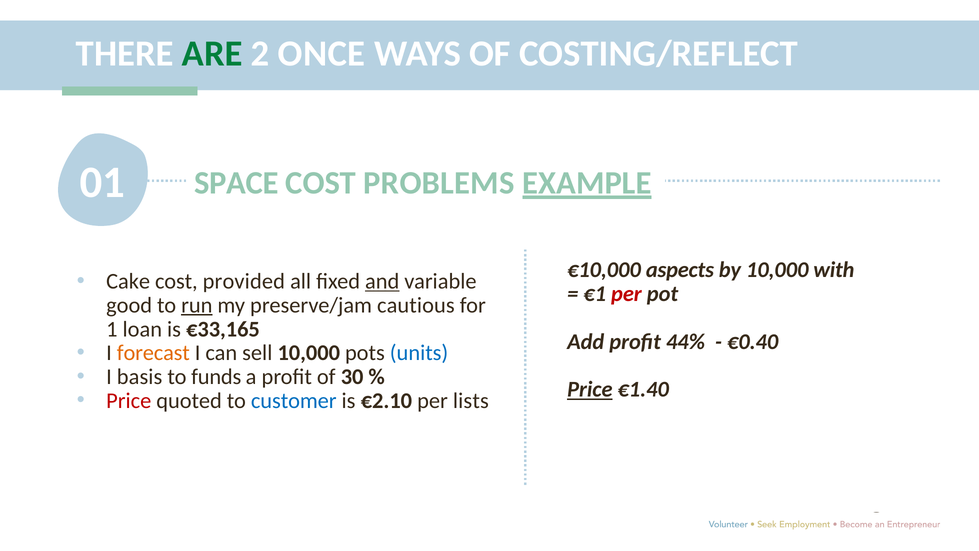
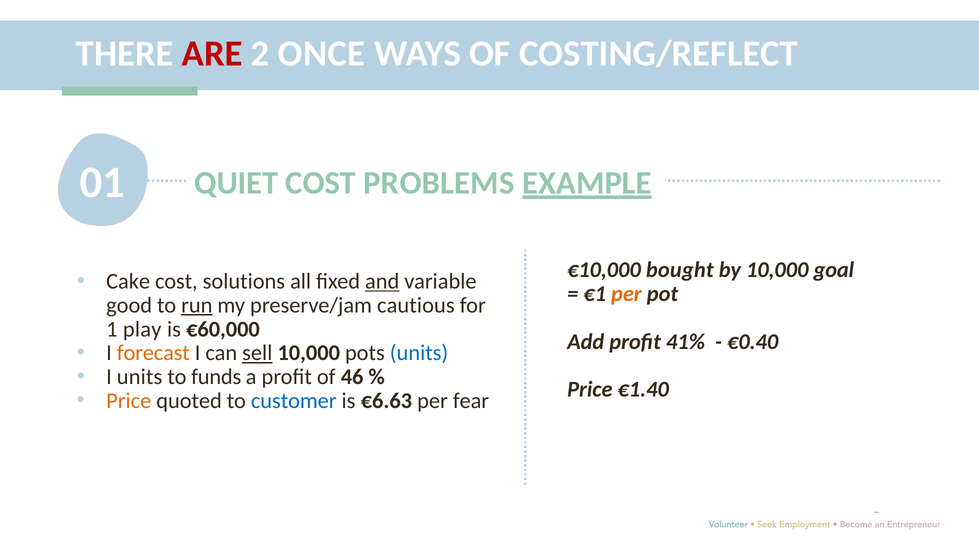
ARE colour: green -> red
SPACE: SPACE -> QUIET
aspects: aspects -> bought
with: with -> goal
provided: provided -> solutions
per at (626, 294) colour: red -> orange
loan: loan -> play
€33,165: €33,165 -> €60,000
44%: 44% -> 41%
sell underline: none -> present
I basis: basis -> units
30: 30 -> 46
Price at (590, 389) underline: present -> none
Price at (129, 401) colour: red -> orange
€2.10: €2.10 -> €6.63
lists: lists -> fear
